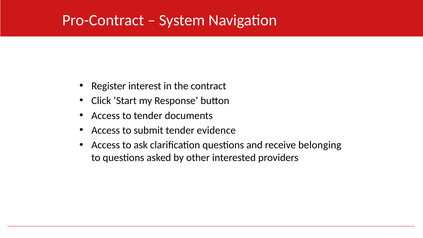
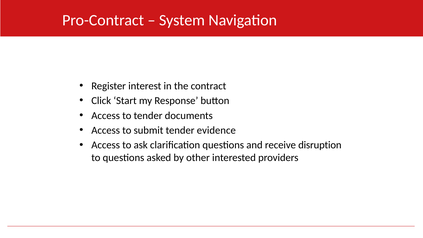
belonging: belonging -> disruption
